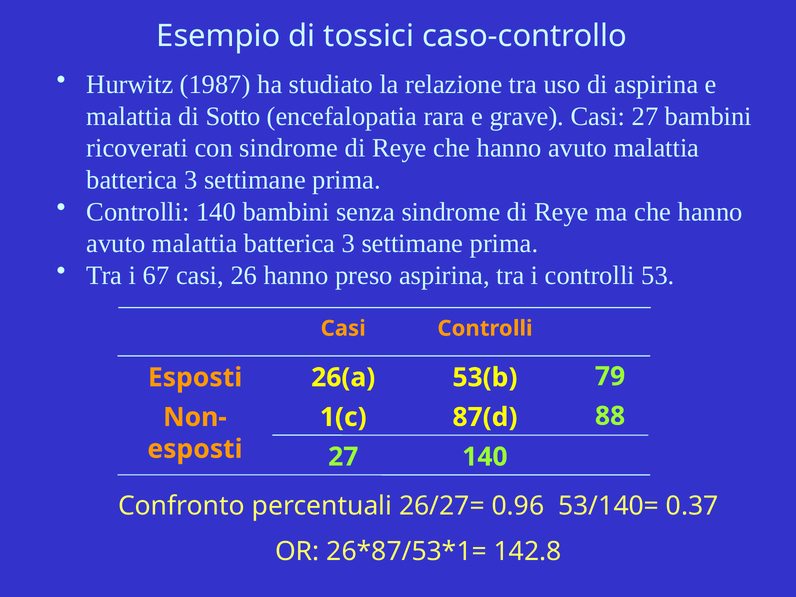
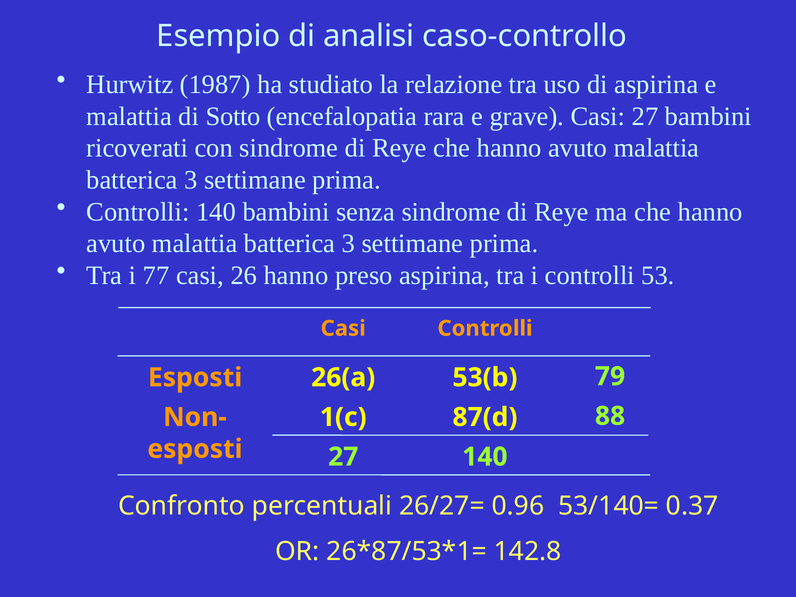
tossici: tossici -> analisi
67: 67 -> 77
